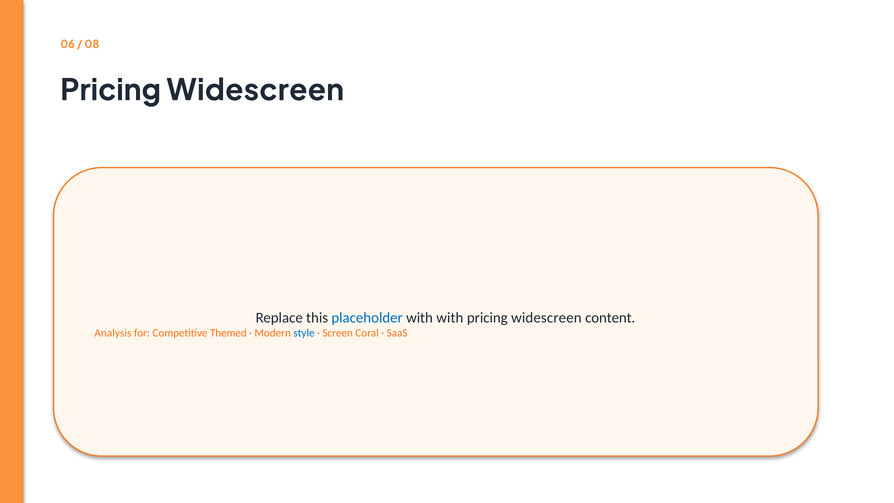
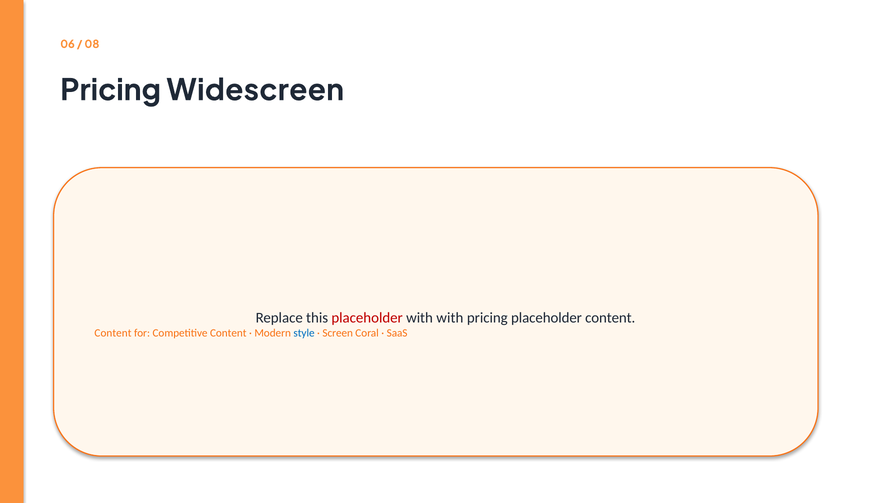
placeholder at (367, 318) colour: blue -> red
widescreen at (546, 318): widescreen -> placeholder
Analysis at (113, 333): Analysis -> Content
Competitive Themed: Themed -> Content
